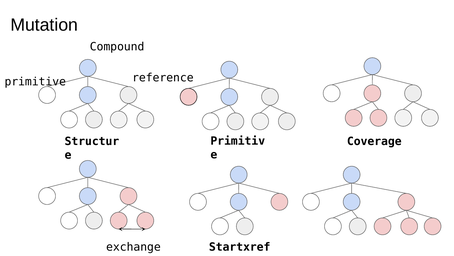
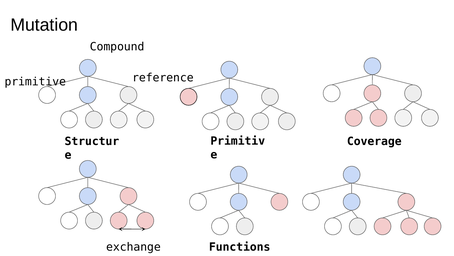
Startxref: Startxref -> Functions
